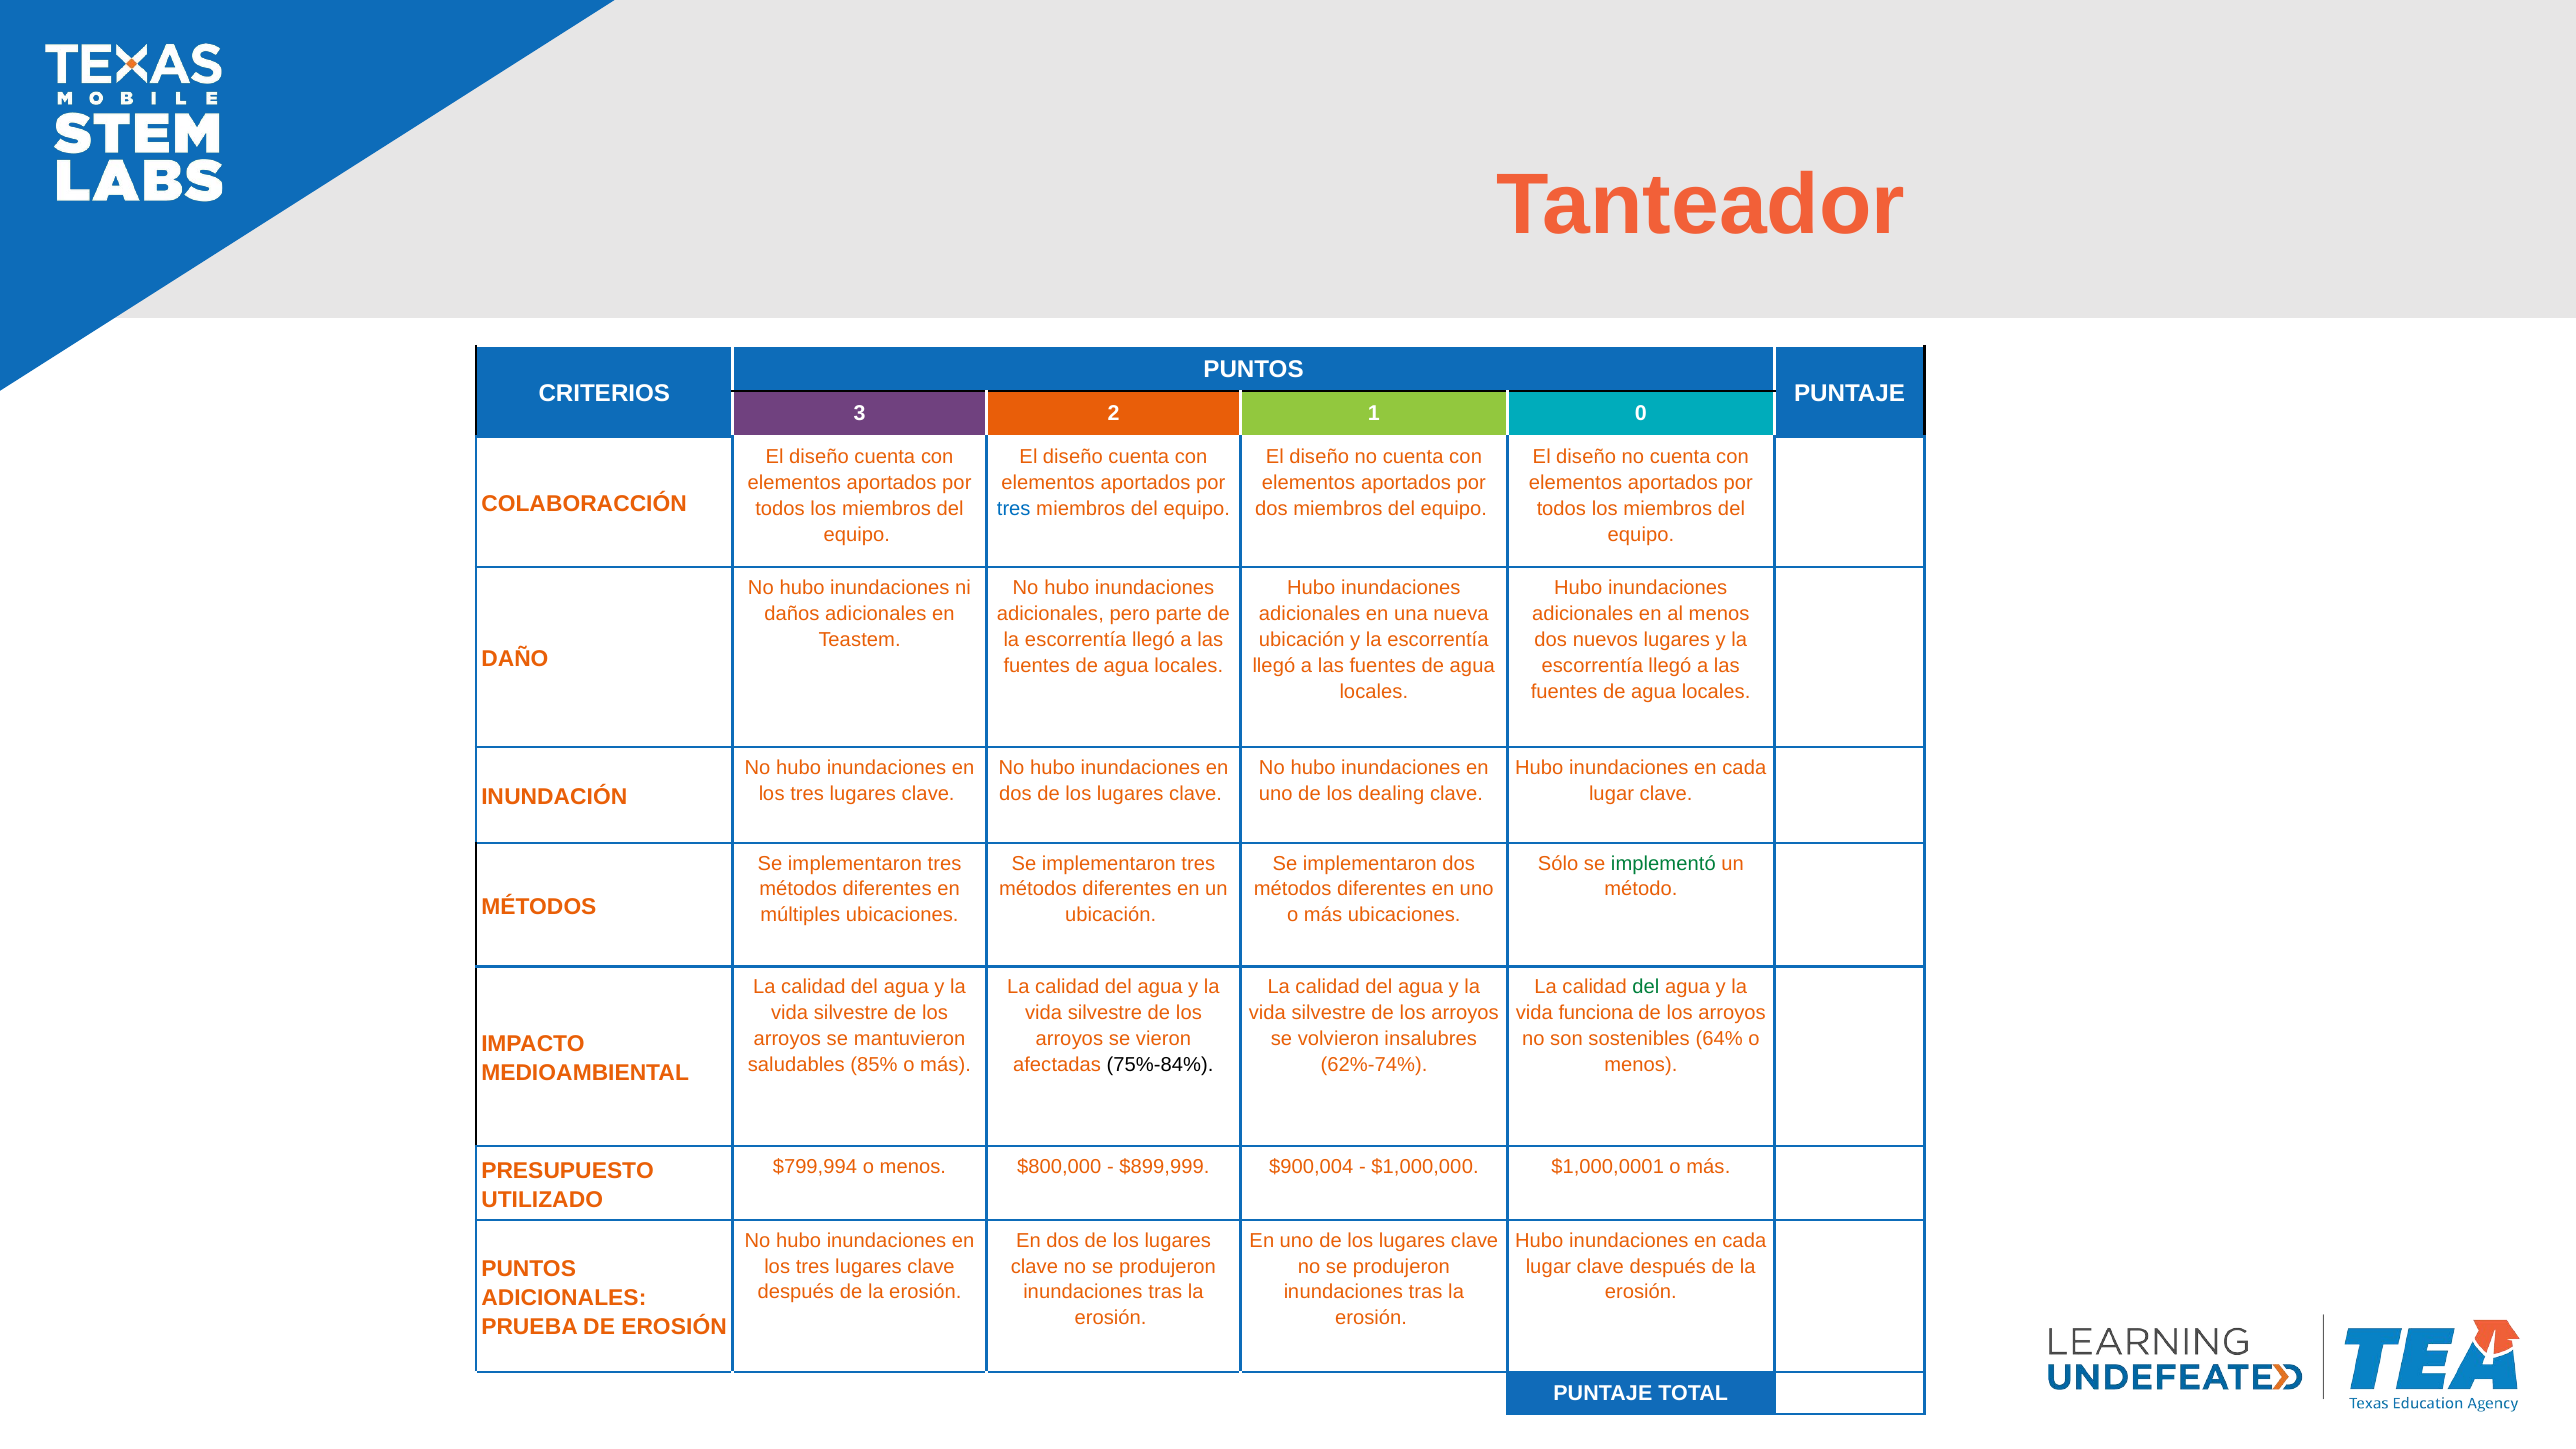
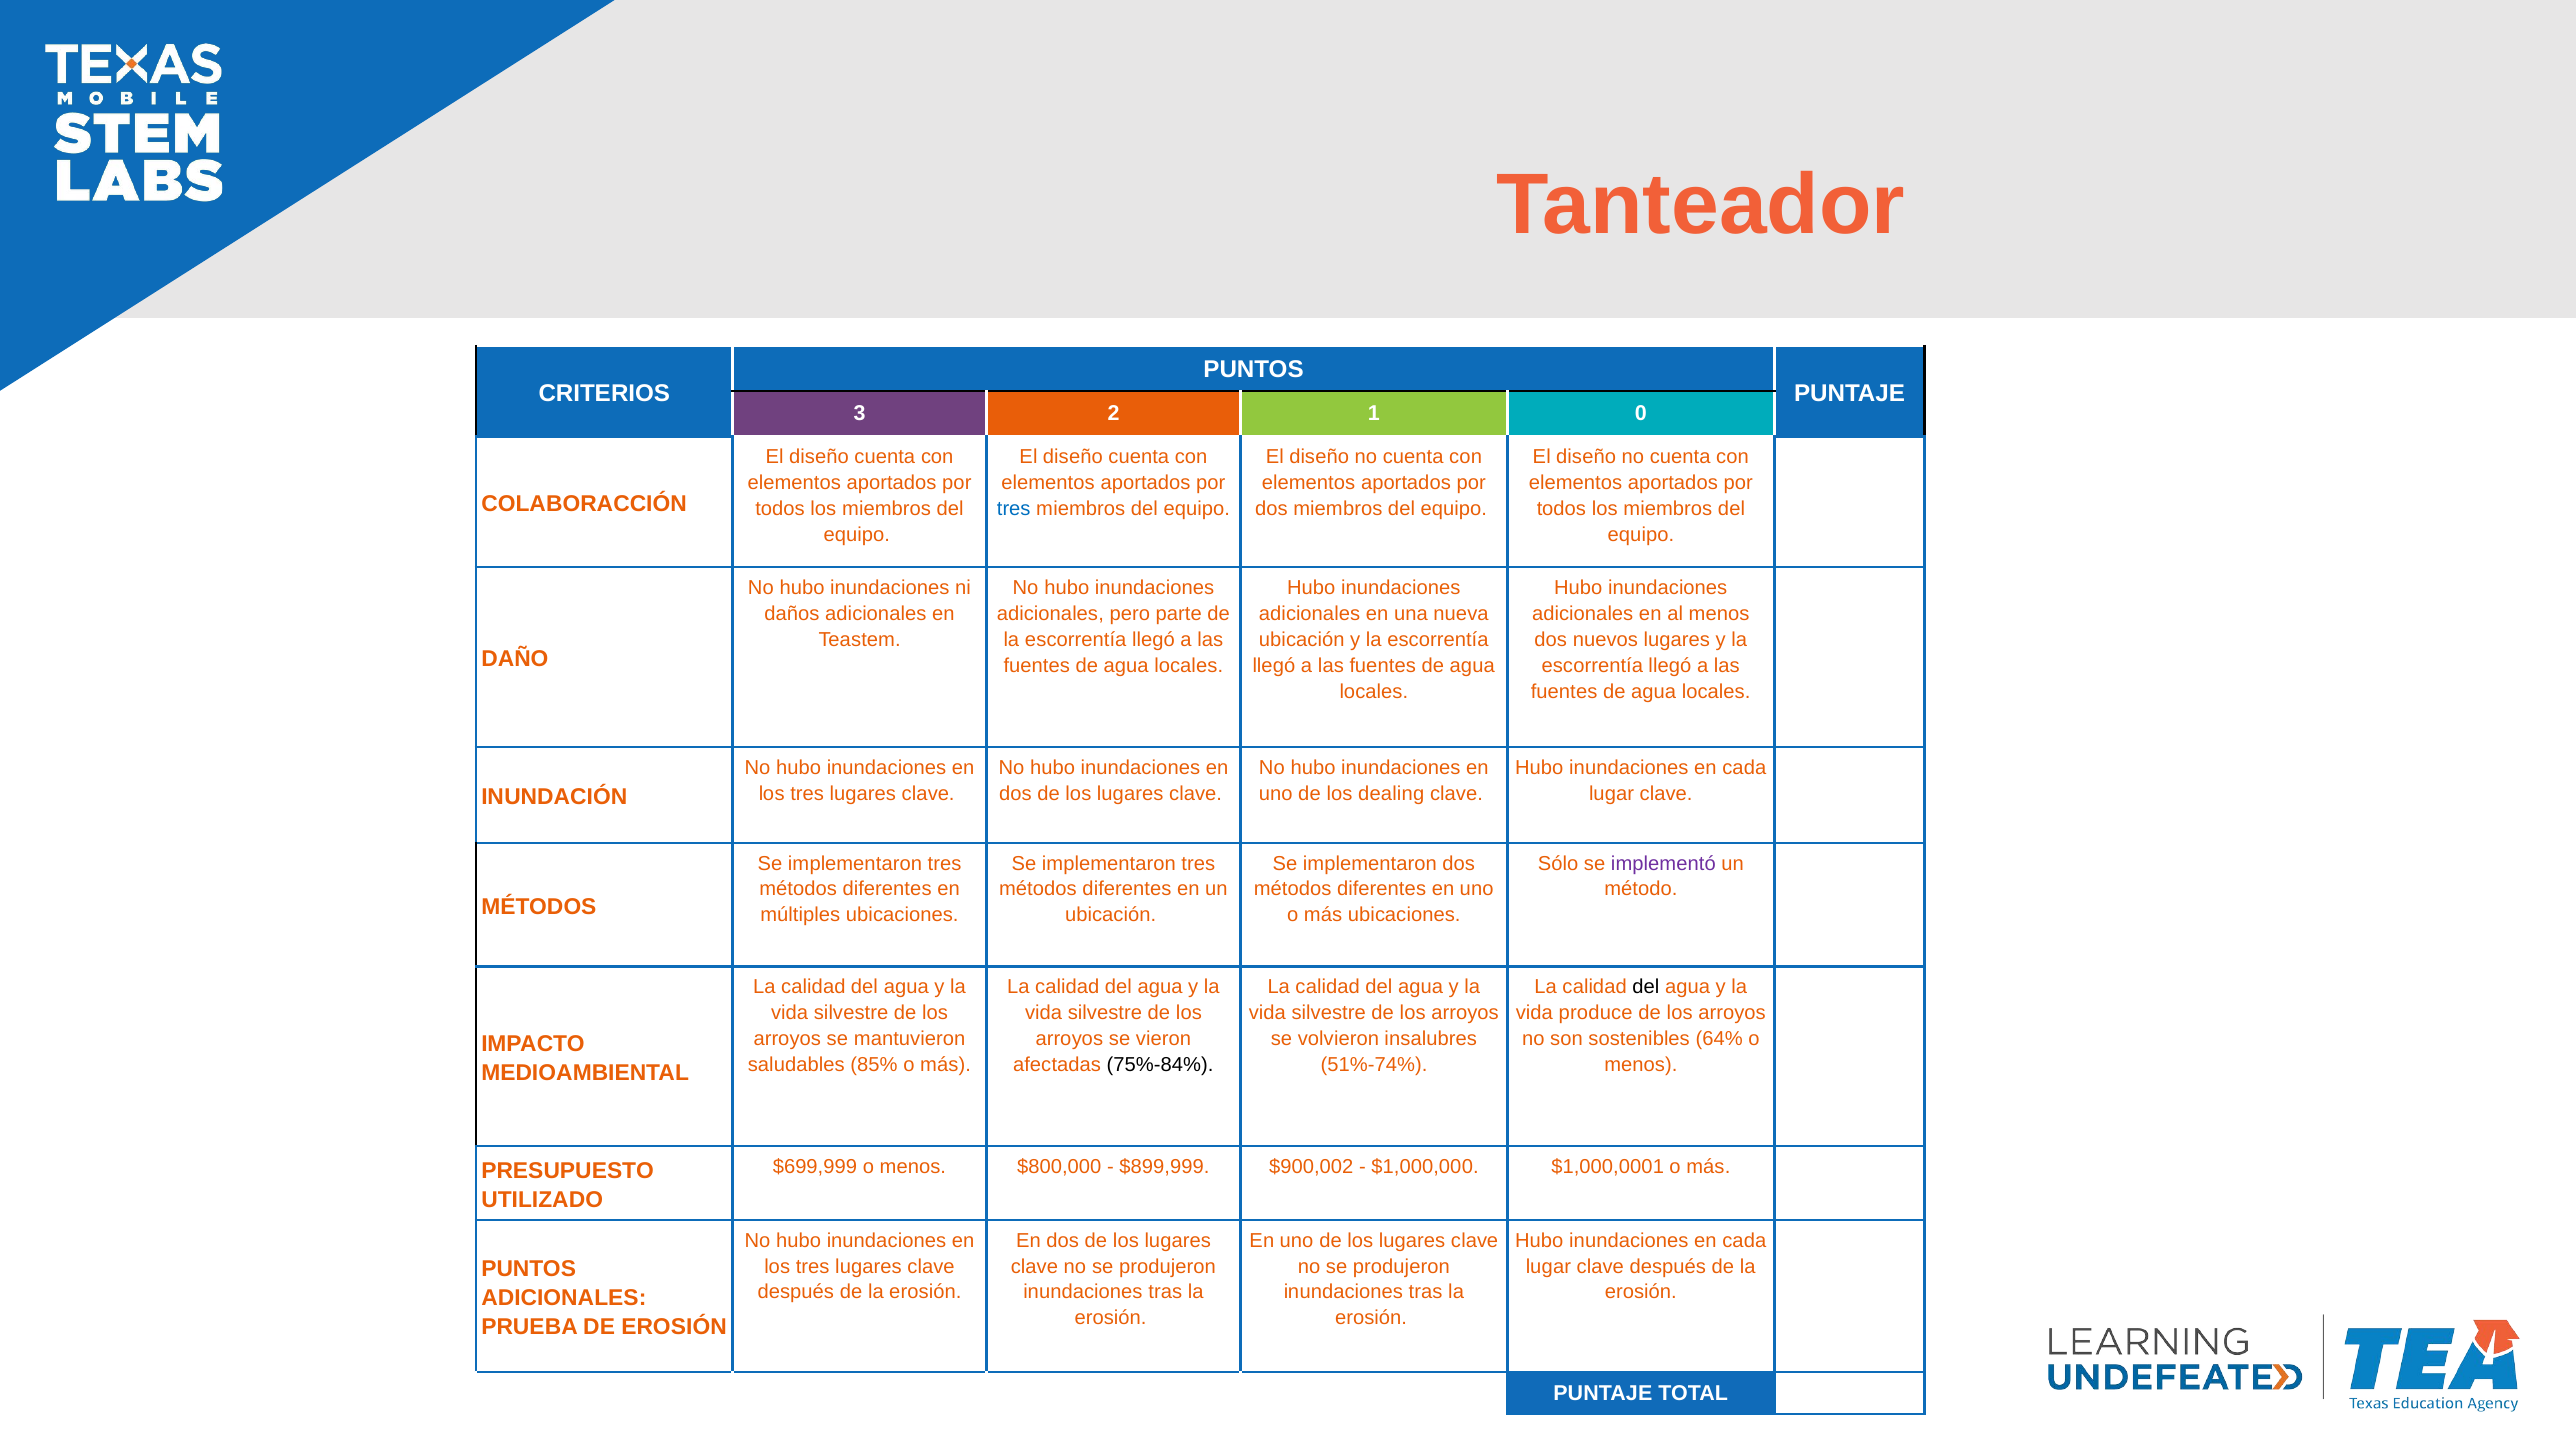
implementó colour: green -> purple
del at (1646, 987) colour: green -> black
funciona: funciona -> produce
62%-74%: 62%-74% -> 51%-74%
$799,994: $799,994 -> $699,999
$900,004: $900,004 -> $900,002
